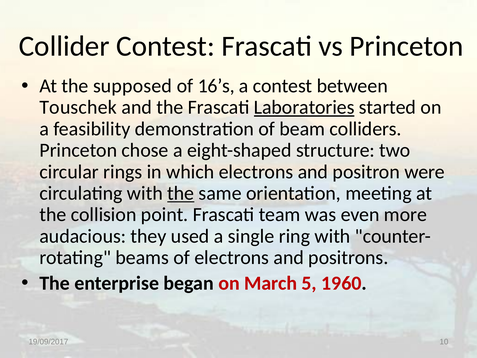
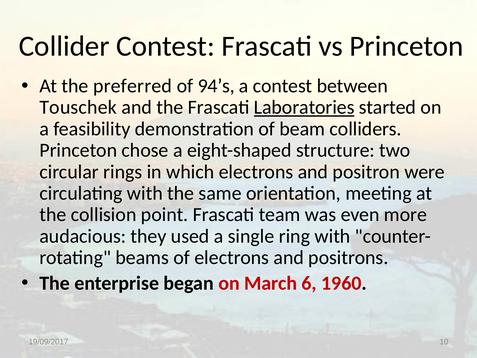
supposed: supposed -> preferred
16’s: 16’s -> 94’s
the at (181, 193) underline: present -> none
5: 5 -> 6
